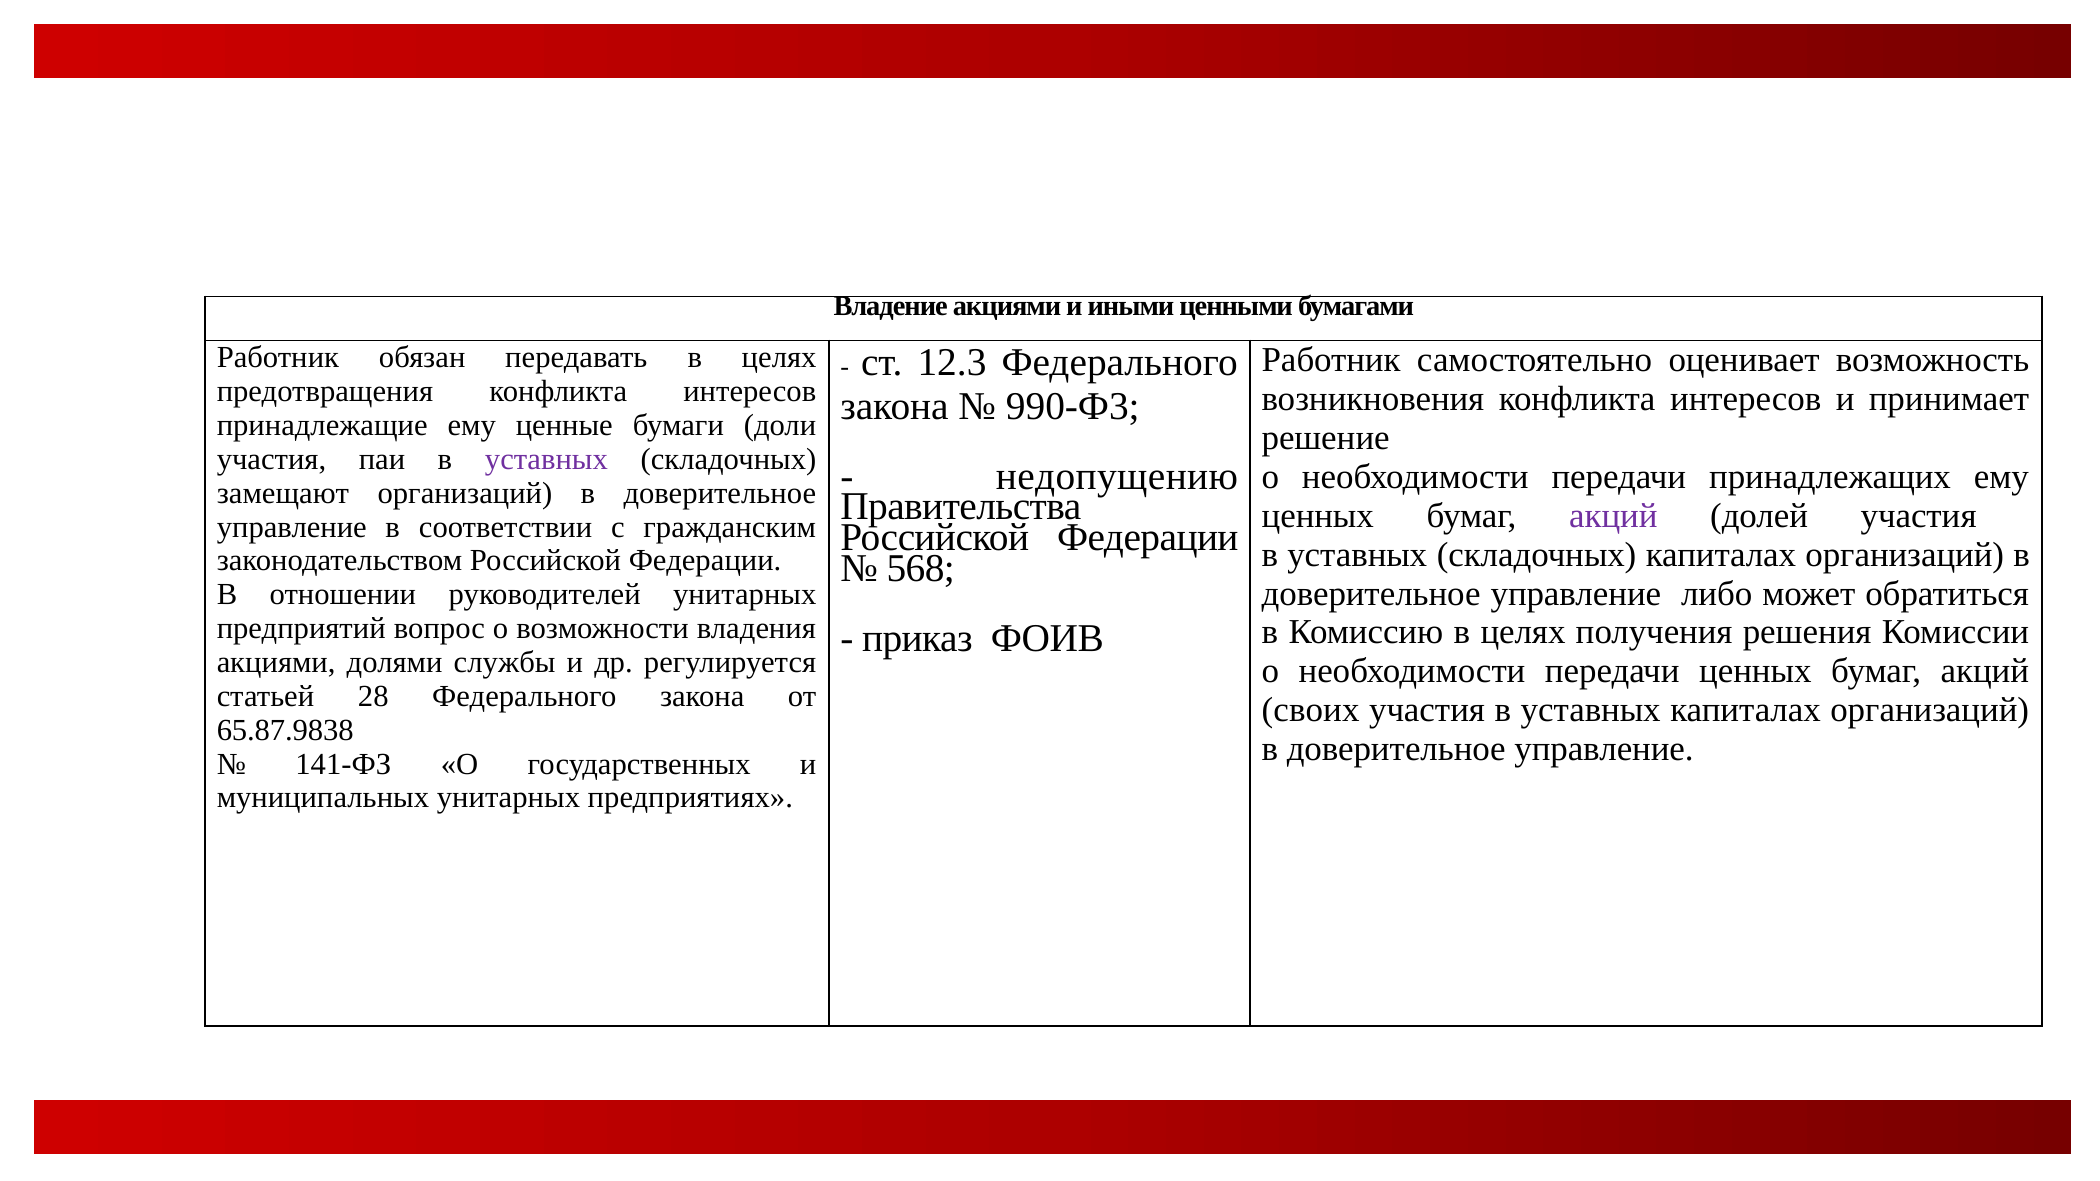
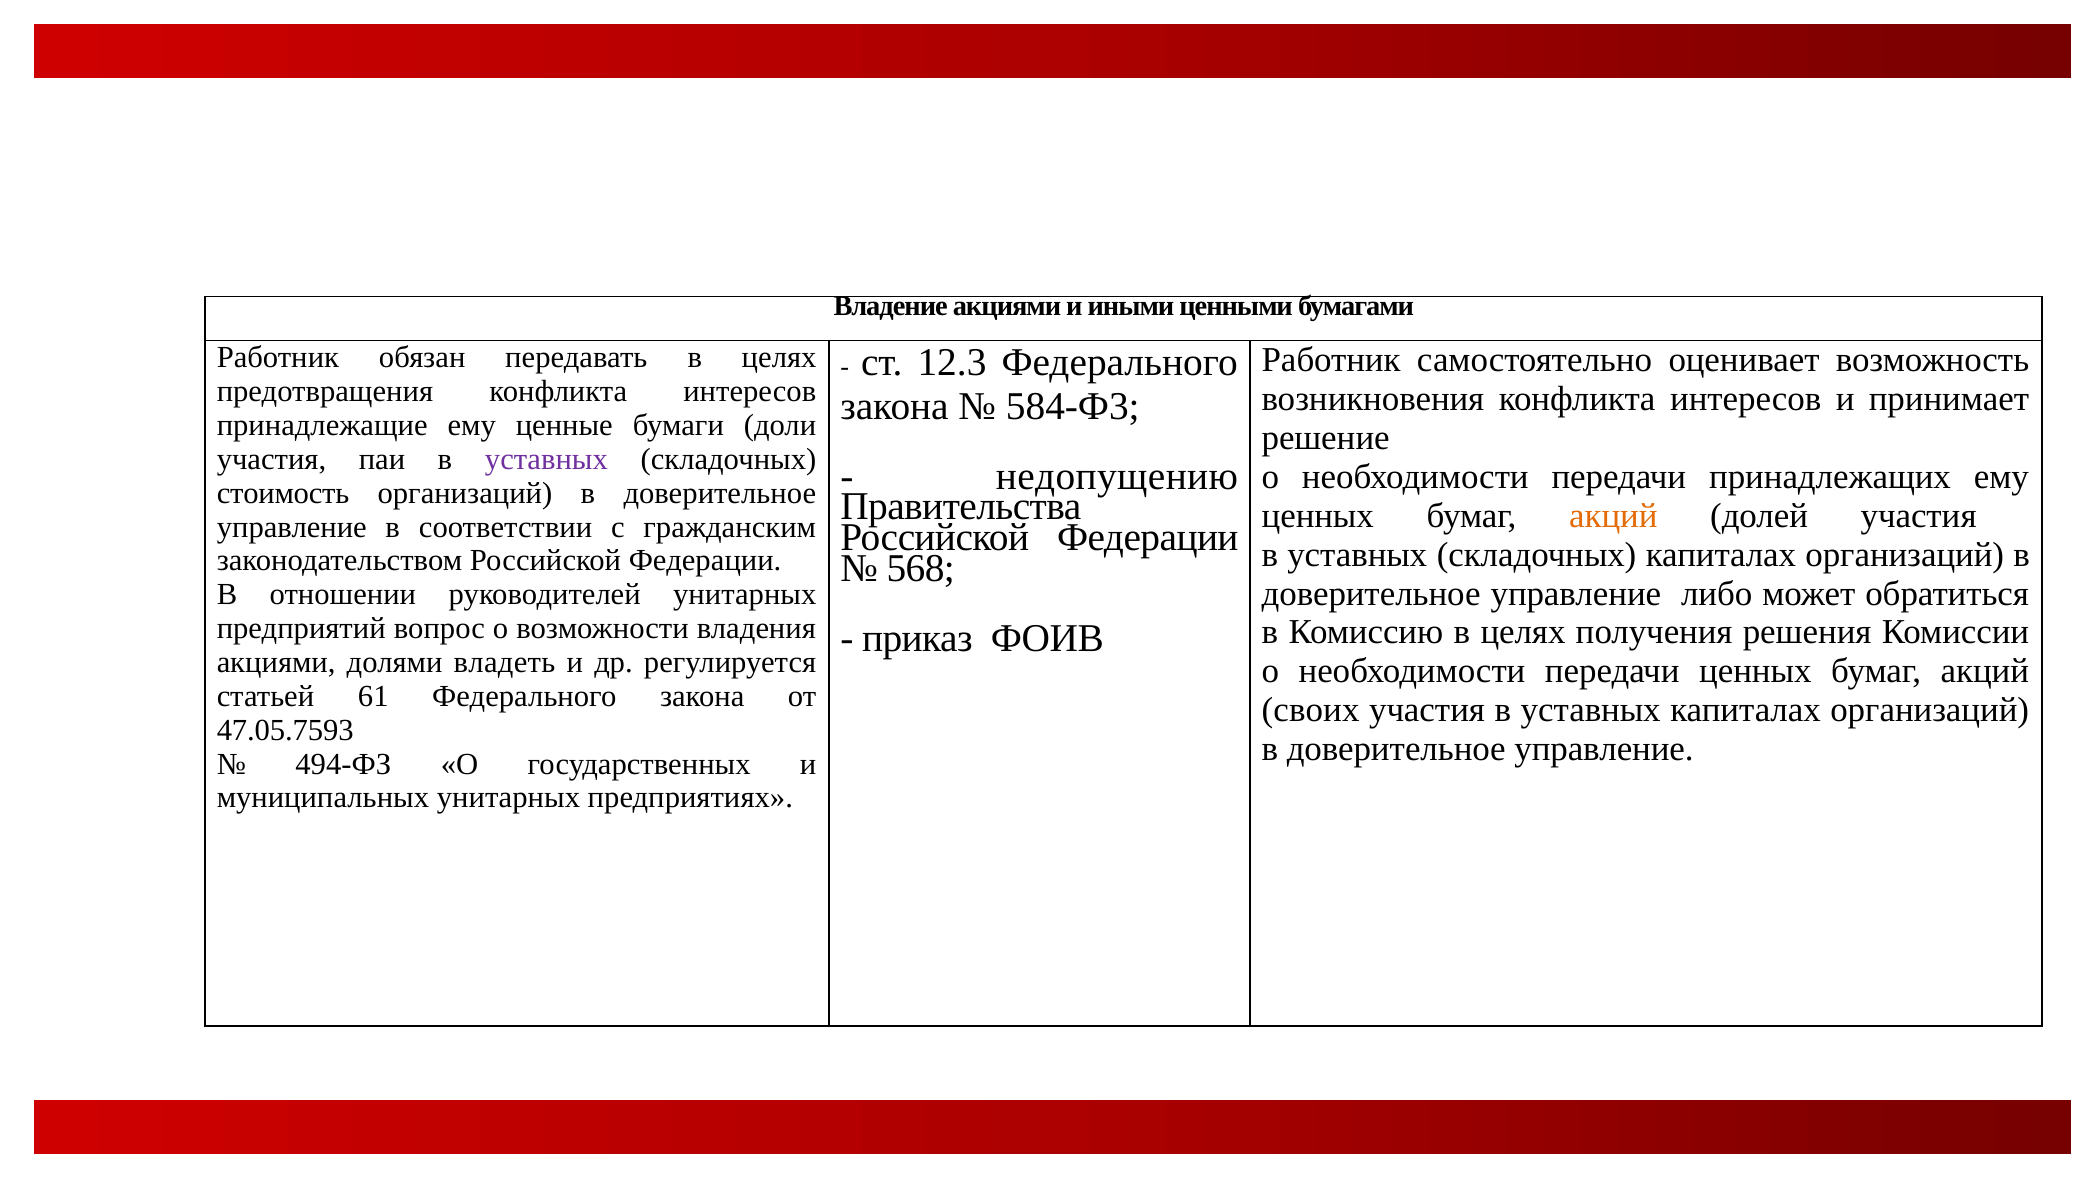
990-Ф3: 990-Ф3 -> 584-Ф3
замещают: замещают -> стоимость
акций at (1613, 516) colour: purple -> orange
службы: службы -> владеть
28: 28 -> 61
65.87.9838: 65.87.9838 -> 47.05.7593
141-ФЗ: 141-ФЗ -> 494-ФЗ
